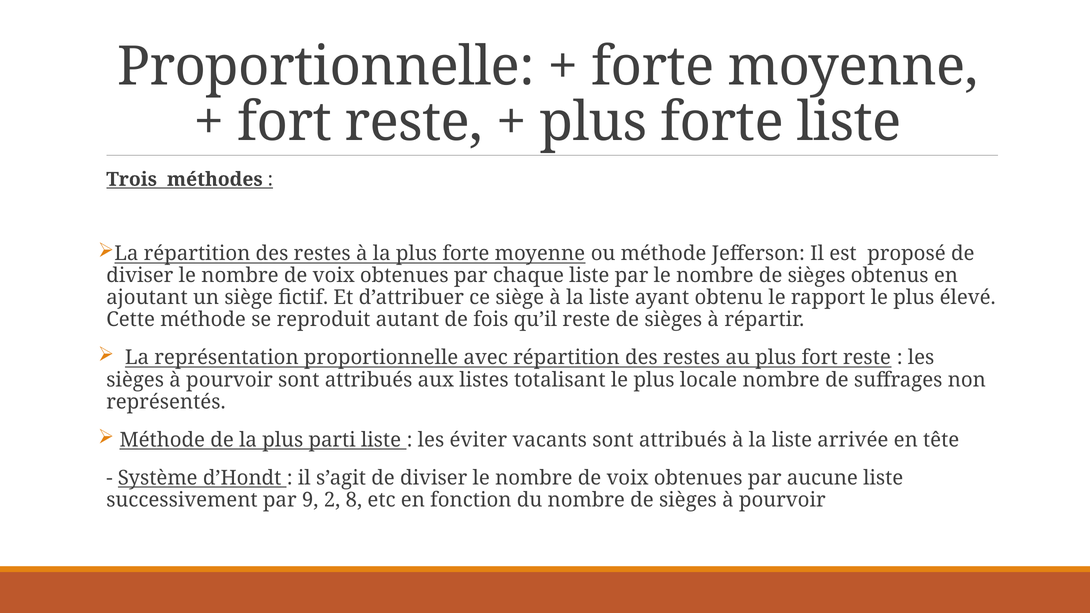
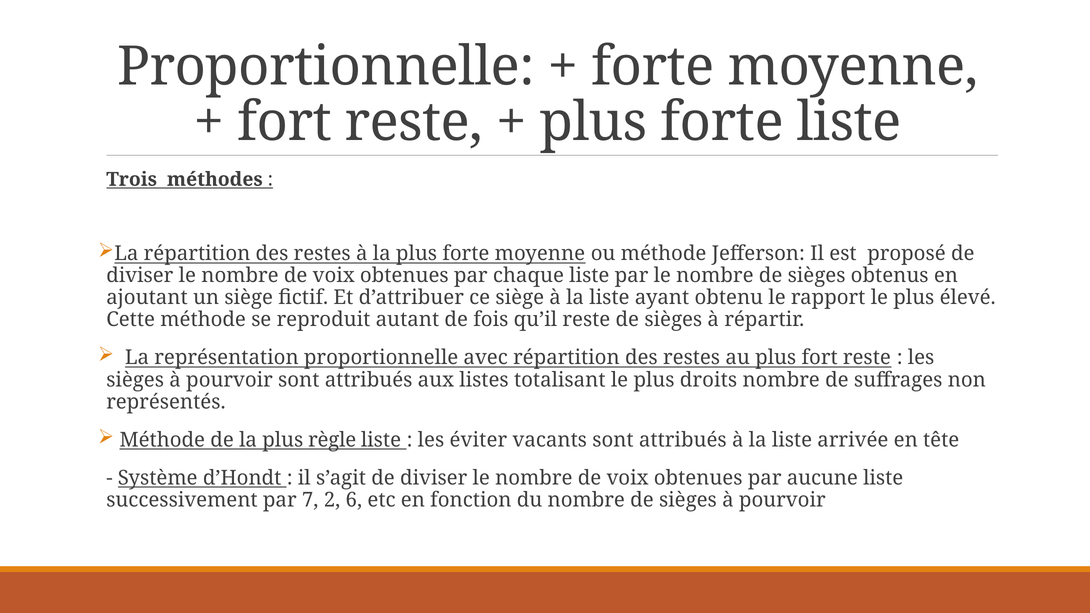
locale: locale -> droits
parti: parti -> règle
9: 9 -> 7
8: 8 -> 6
